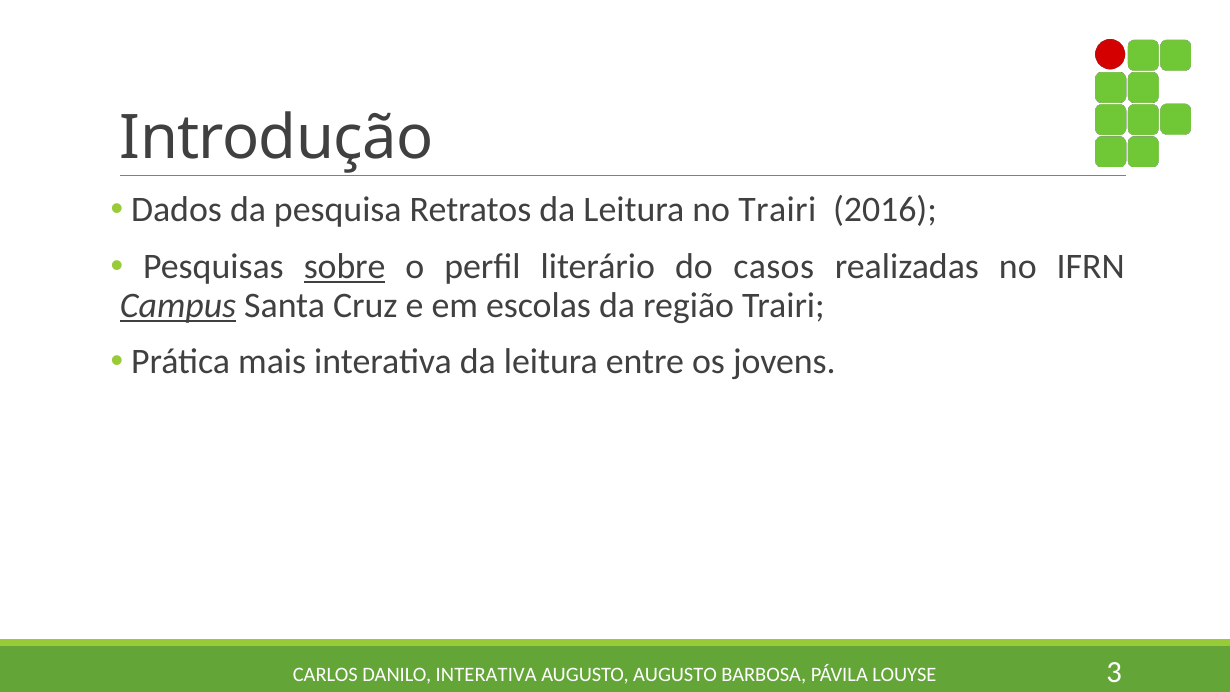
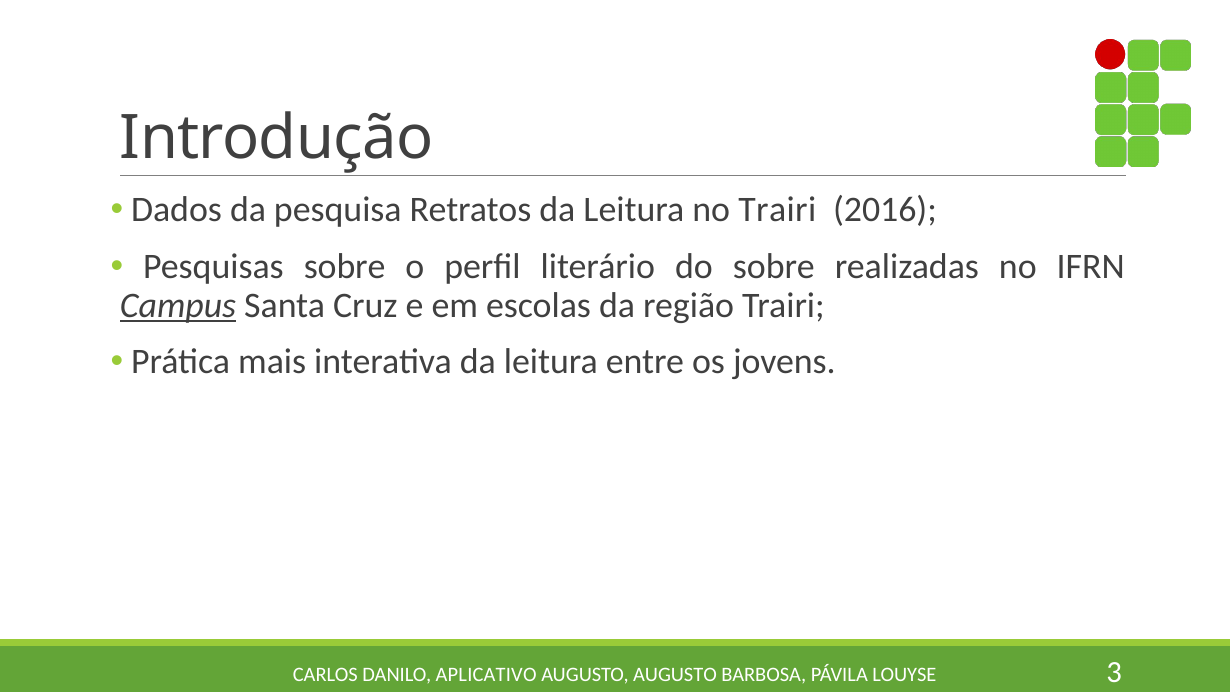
sobre at (345, 267) underline: present -> none
do casos: casos -> sobre
DANILO INTERATIVA: INTERATIVA -> APLICATIVO
